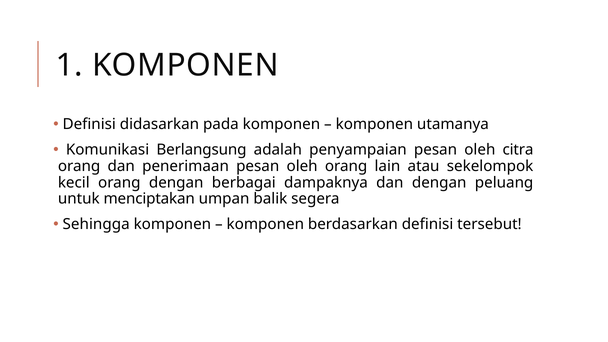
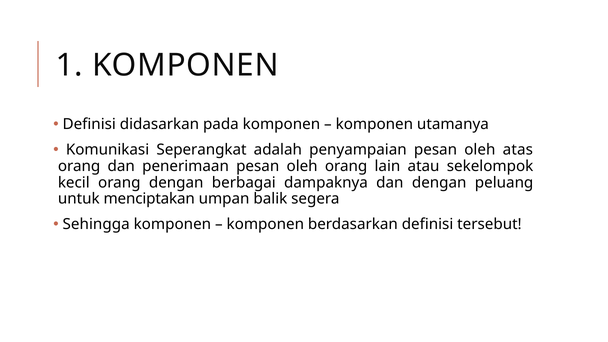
Berlangsung: Berlangsung -> Seperangkat
citra: citra -> atas
